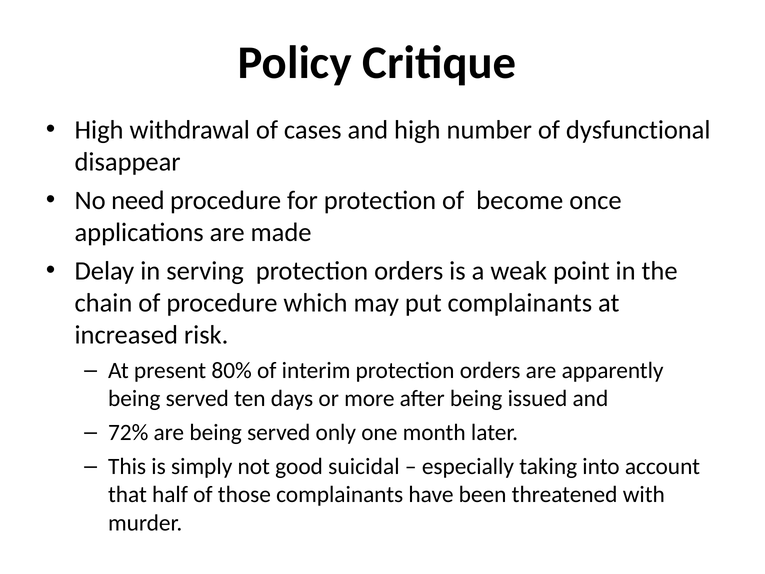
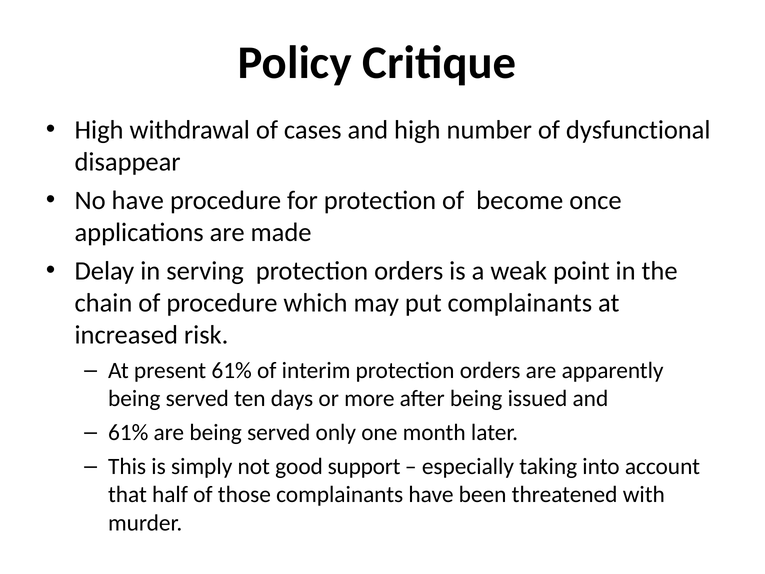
No need: need -> have
present 80%: 80% -> 61%
72% at (128, 433): 72% -> 61%
suicidal: suicidal -> support
